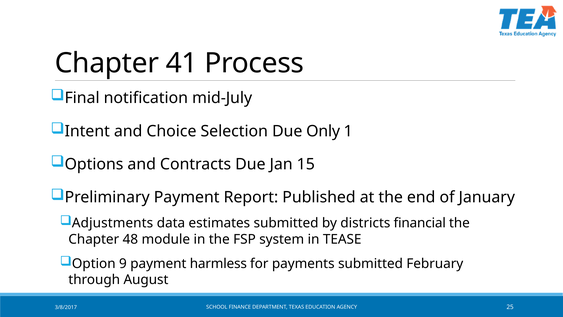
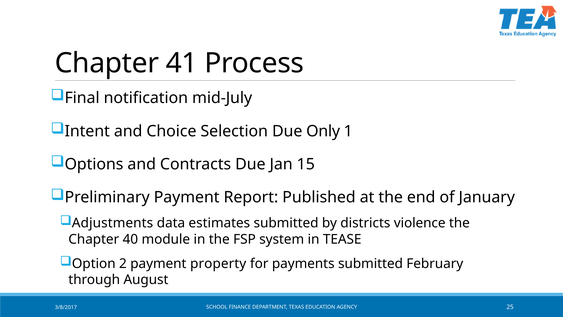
financial: financial -> violence
48: 48 -> 40
9: 9 -> 2
harmless: harmless -> property
